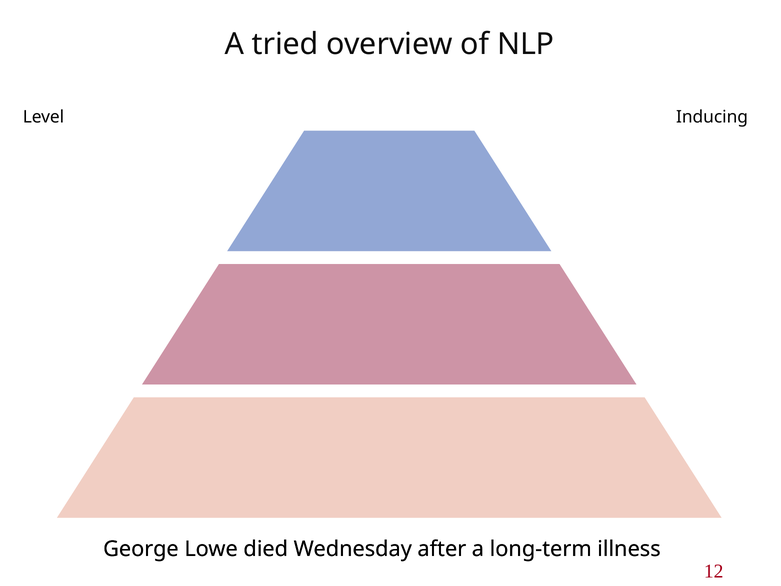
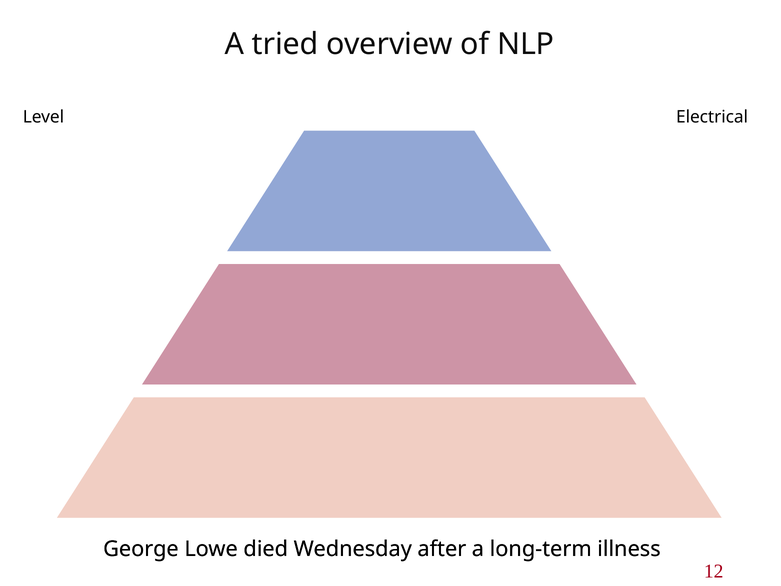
Inducing: Inducing -> Electrical
